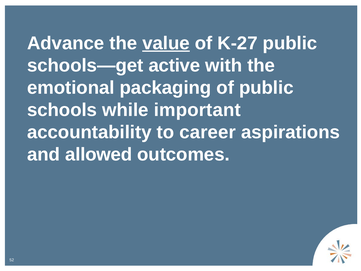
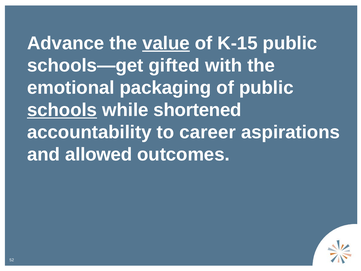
K-27: K-27 -> K-15
active: active -> gifted
schools underline: none -> present
important: important -> shortened
